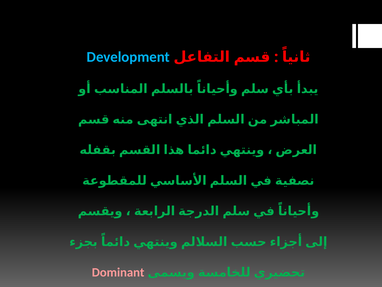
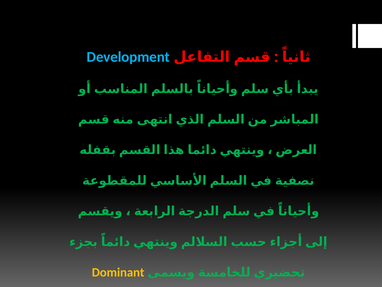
Dominant colour: pink -> yellow
